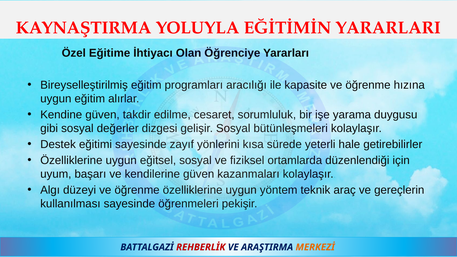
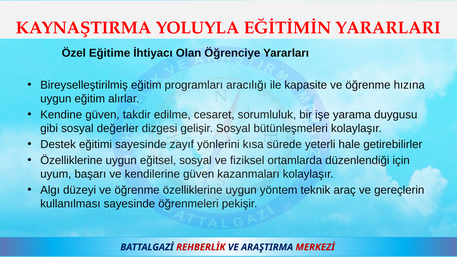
MERKEZİ colour: orange -> red
